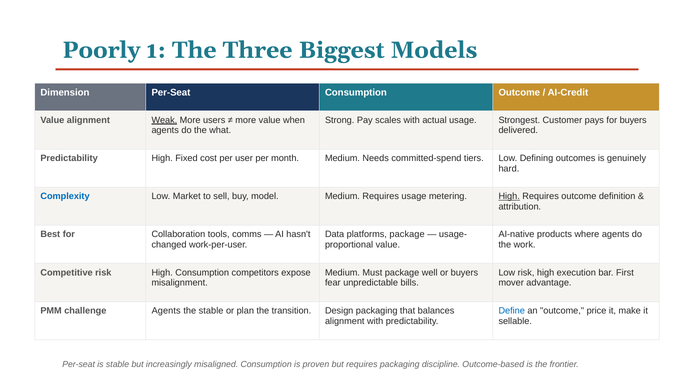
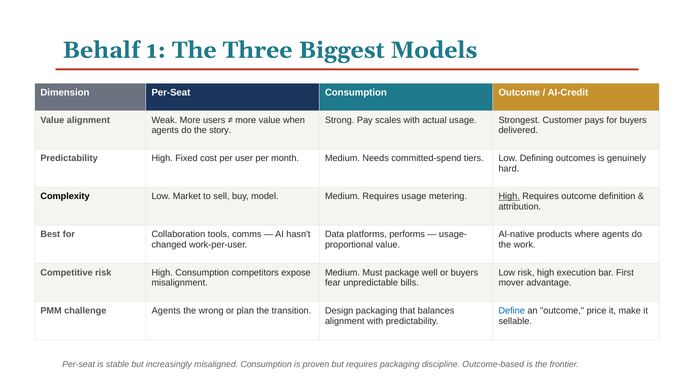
Poorly: Poorly -> Behalf
Weak underline: present -> none
what: what -> story
Complexity colour: blue -> black
platforms package: package -> performs
the stable: stable -> wrong
